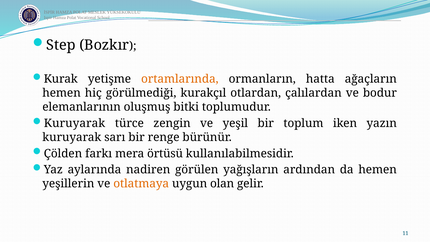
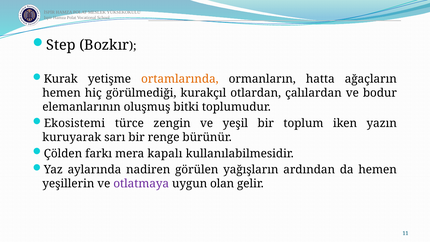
Kuruyarak at (75, 123): Kuruyarak -> Ekosistemi
örtüsü: örtüsü -> kapalı
otlatmaya colour: orange -> purple
